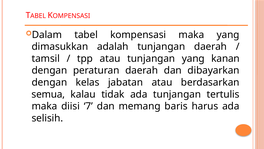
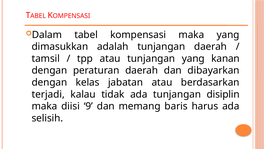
semua: semua -> terjadi
tertulis: tertulis -> disiplin
diisi 7: 7 -> 9
